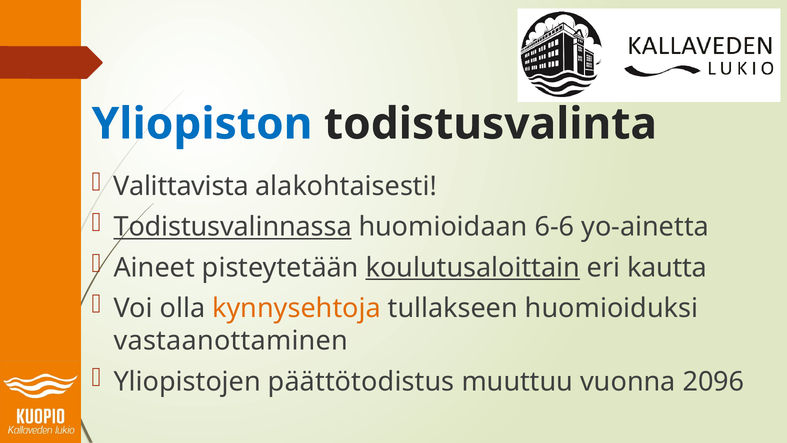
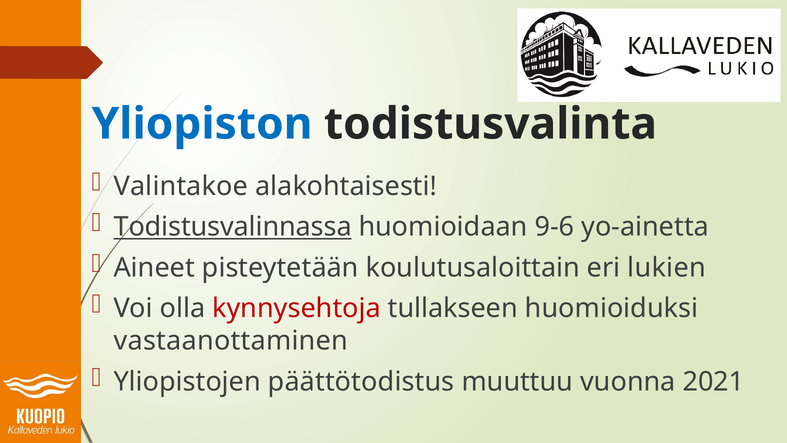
Valittavista: Valittavista -> Valintakoe
6-6: 6-6 -> 9-6
koulutusaloittain underline: present -> none
kautta: kautta -> lukien
kynnysehtoja colour: orange -> red
2096: 2096 -> 2021
